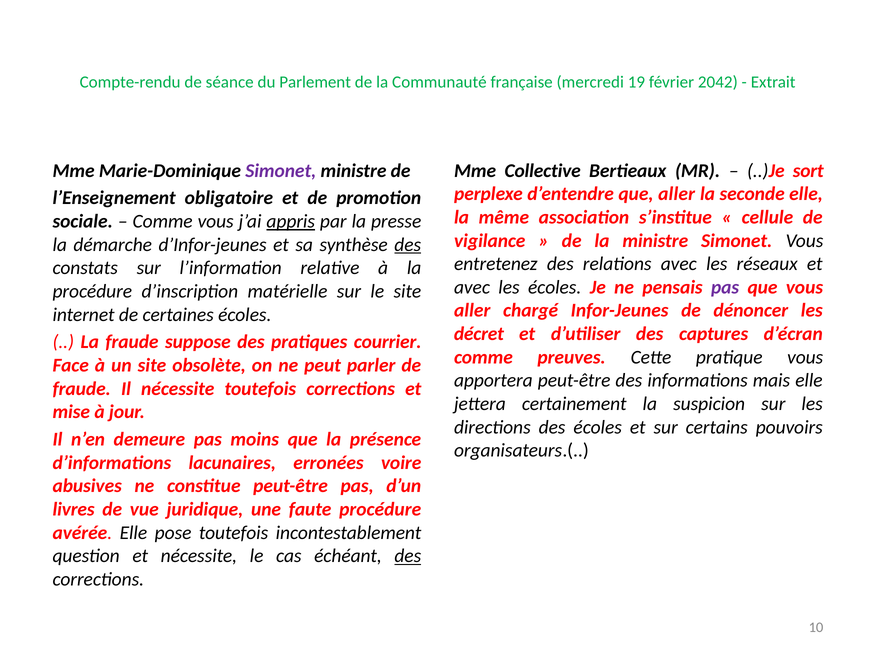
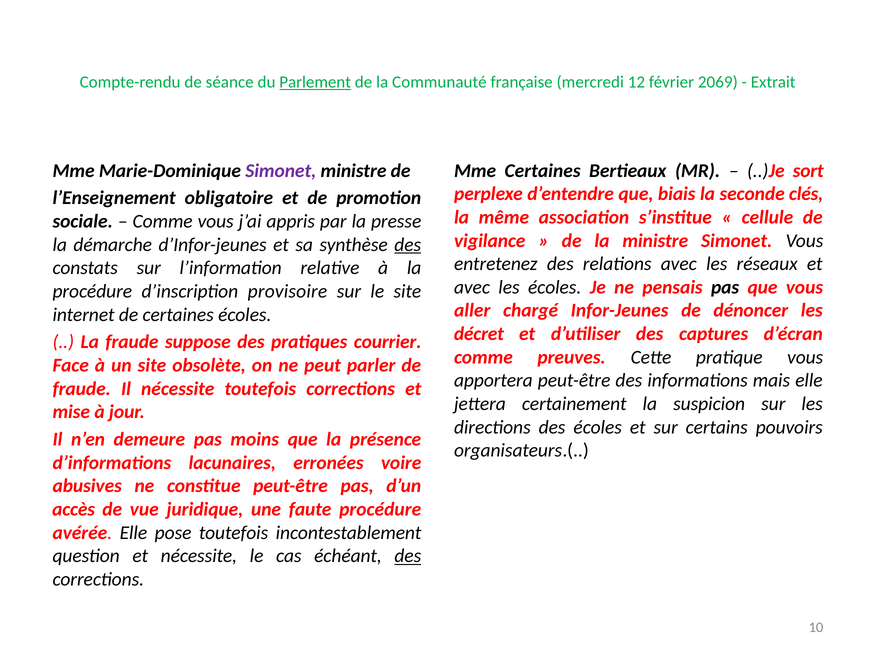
Parlement underline: none -> present
19: 19 -> 12
2042: 2042 -> 2069
Mme Collective: Collective -> Certaines
que aller: aller -> biais
seconde elle: elle -> clés
appris underline: present -> none
pas at (725, 287) colour: purple -> black
matérielle: matérielle -> provisoire
livres: livres -> accès
